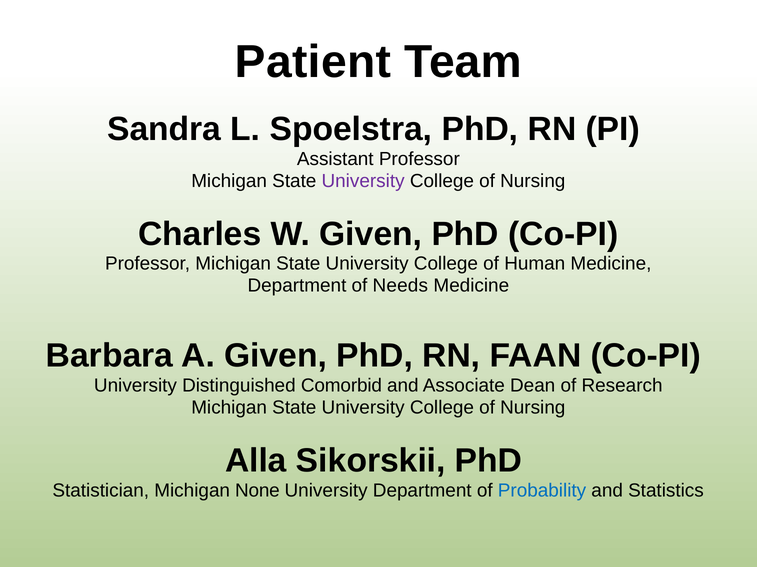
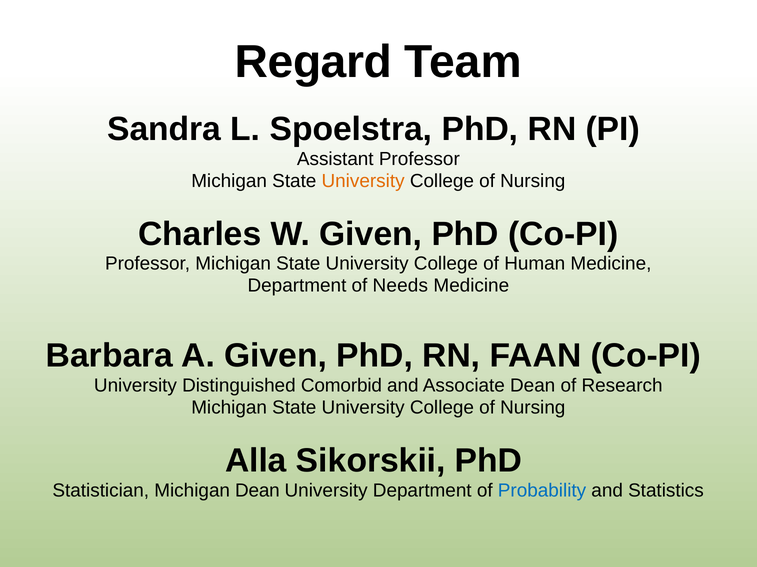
Patient: Patient -> Regard
University at (363, 181) colour: purple -> orange
Michigan None: None -> Dean
